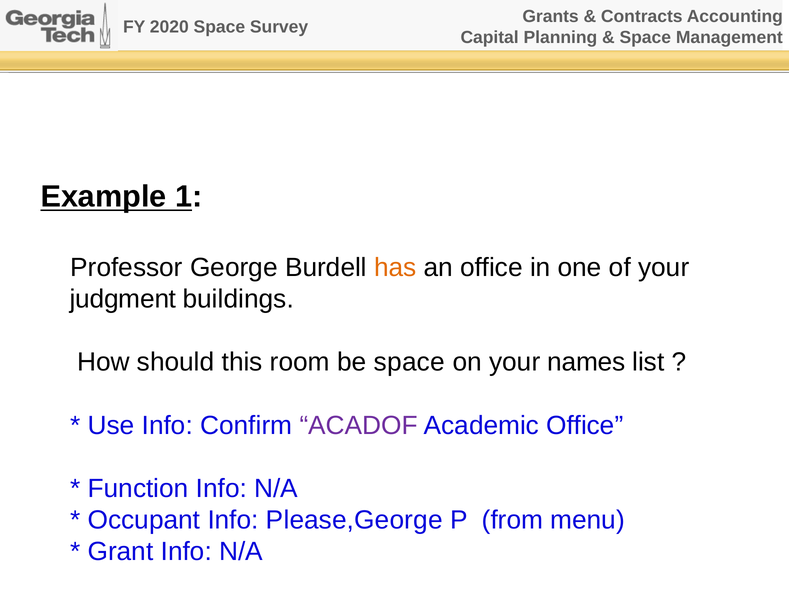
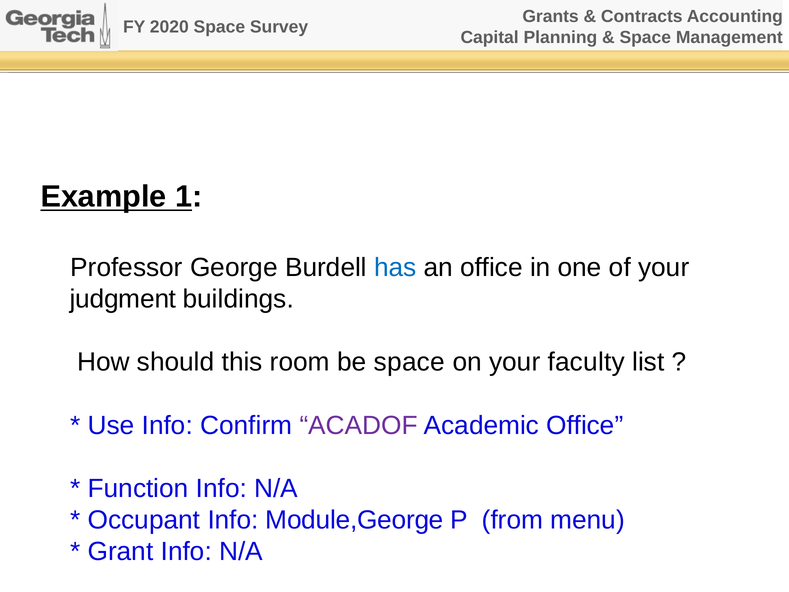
has colour: orange -> blue
names: names -> faculty
Please,George: Please,George -> Module,George
